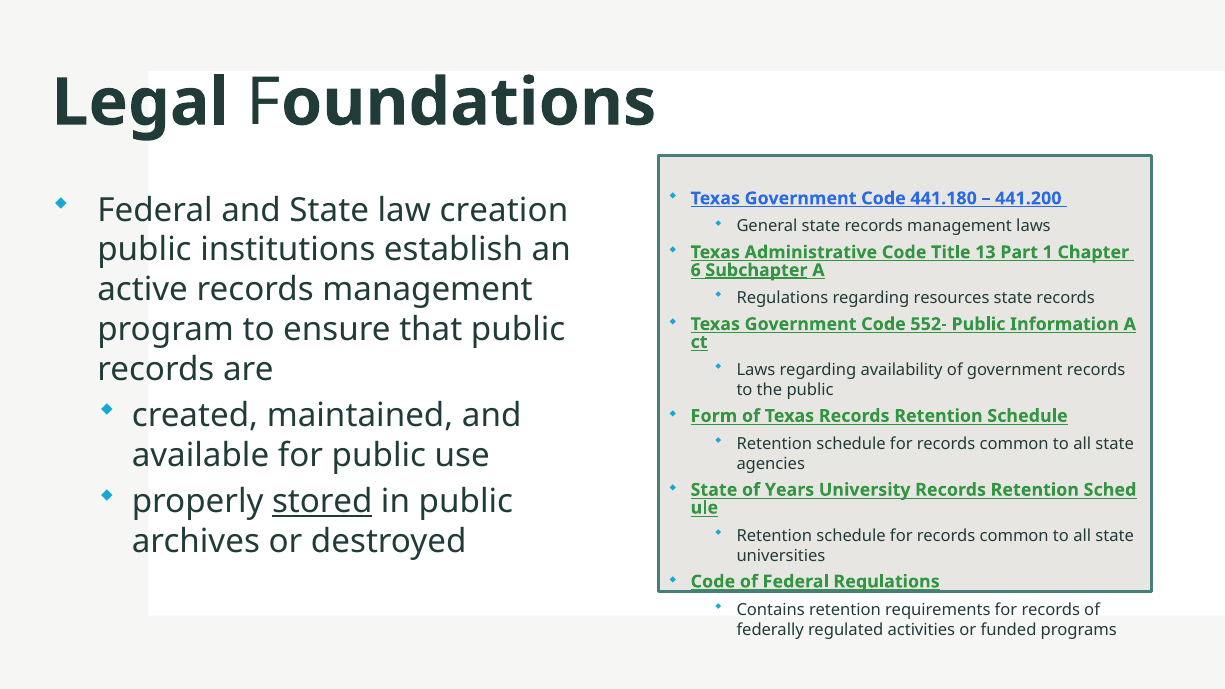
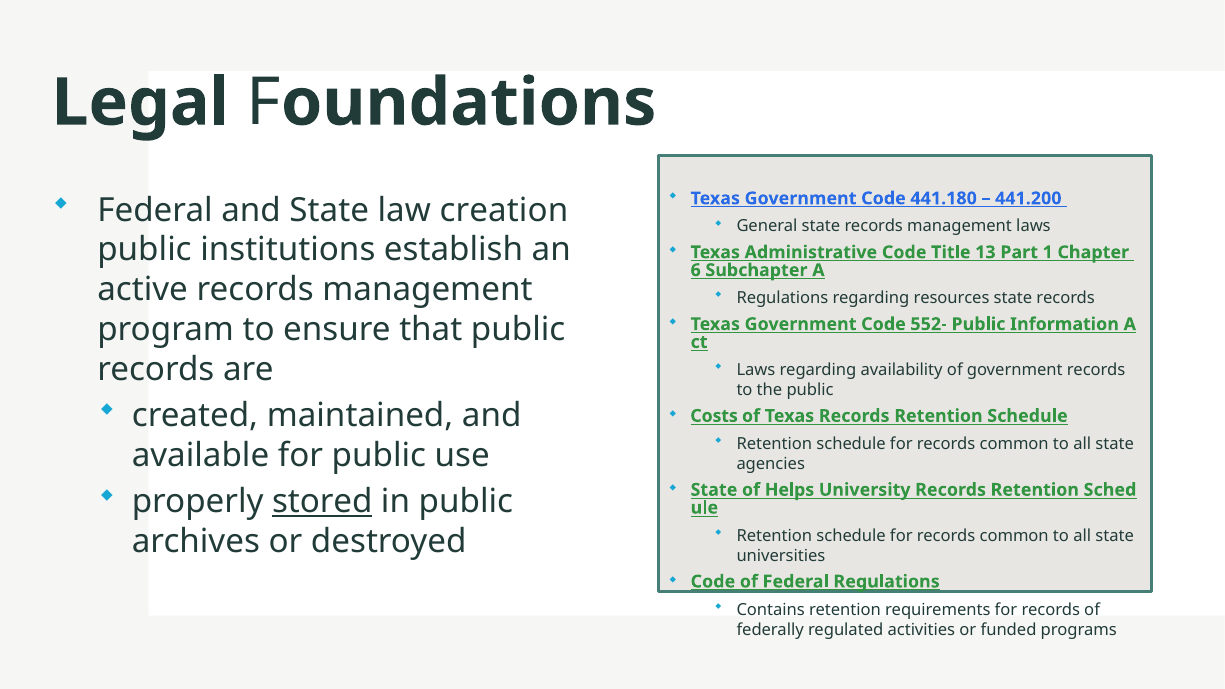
Subchapter underline: present -> none
Form: Form -> Costs
Years: Years -> Helps
